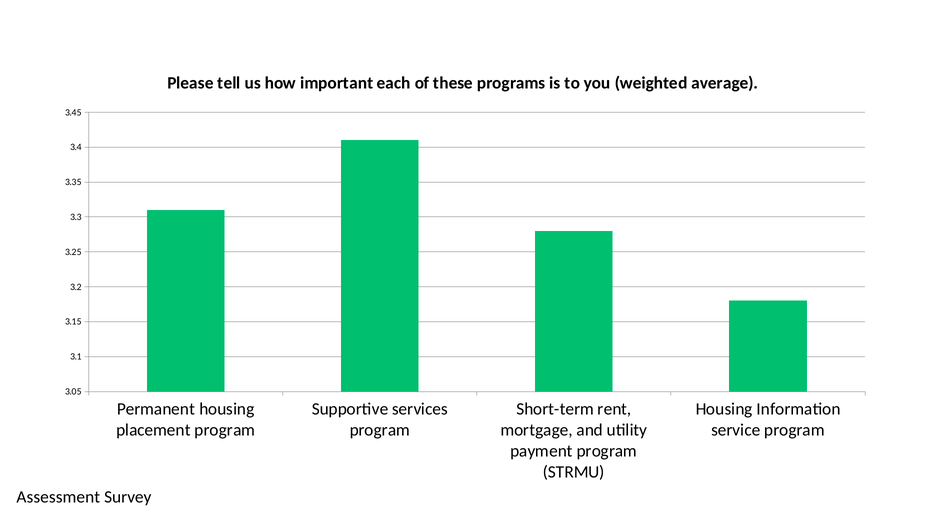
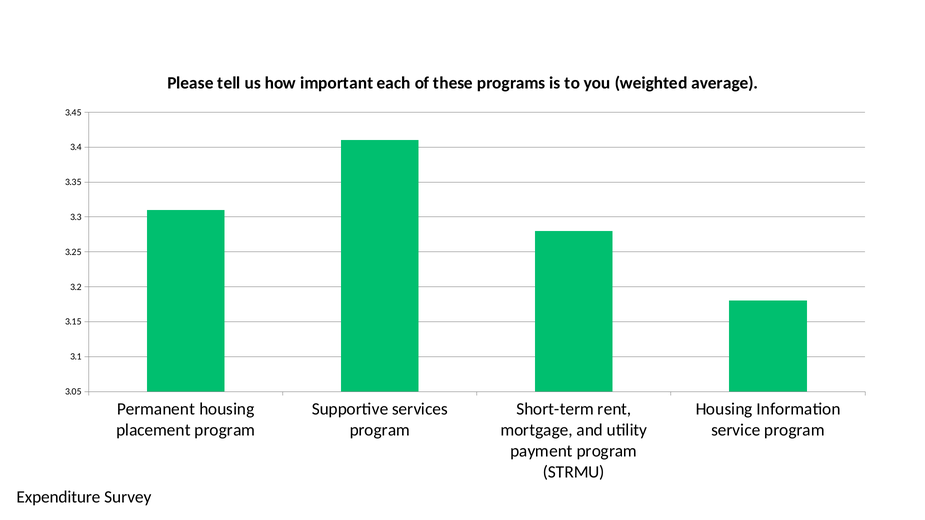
Assessment: Assessment -> Expenditure
